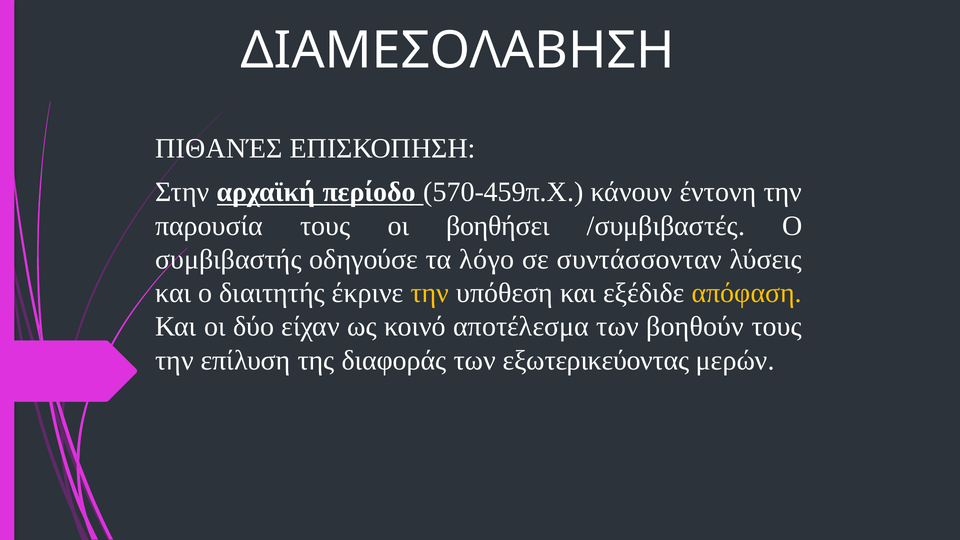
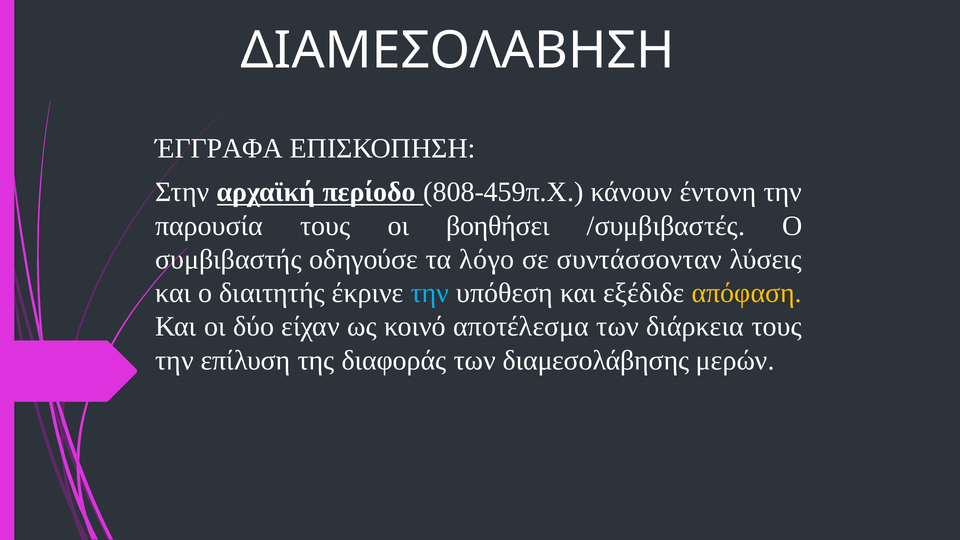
ΠΙΘΑΝΈΣ: ΠΙΘΑΝΈΣ -> ΈΓΓΡΑΦΑ
570-459π.Χ: 570-459π.Χ -> 808-459π.Χ
την at (430, 293) colour: yellow -> light blue
βοηθούν: βοηθούν -> διάρκεια
εξωτερικεύοντας: εξωτερικεύοντας -> διαμεσολάβησης
